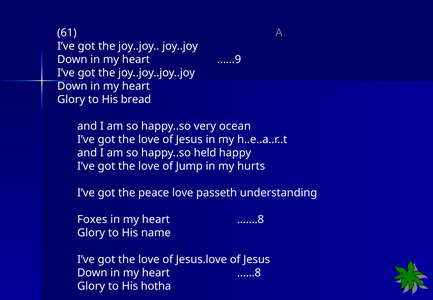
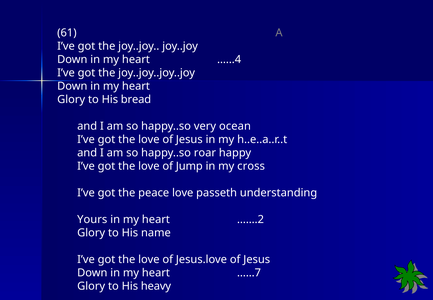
…...9: …...9 -> …...4
held: held -> roar
hurts: hurts -> cross
Foxes: Foxes -> Yours
…….8: …….8 -> …….2
……8: ……8 -> ……7
hotha: hotha -> heavy
